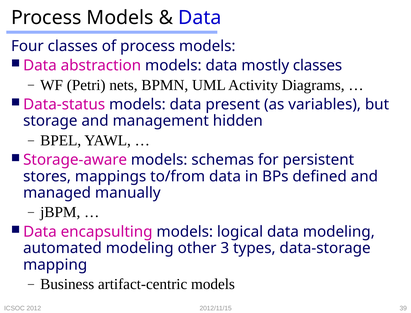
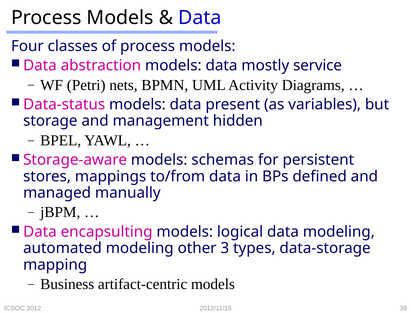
mostly classes: classes -> service
